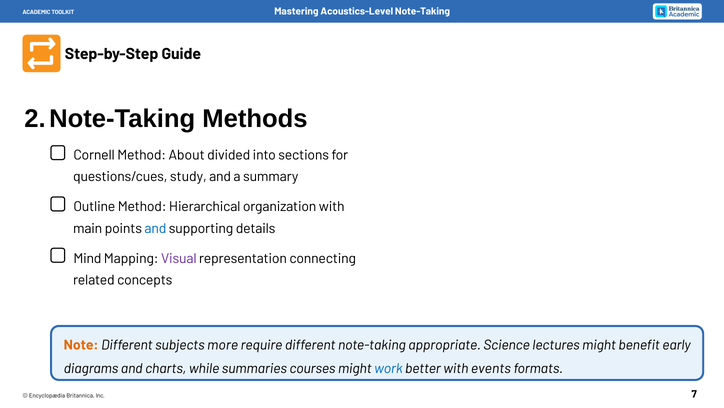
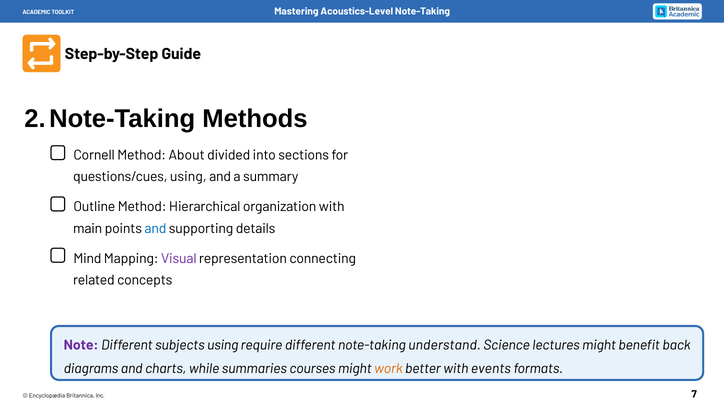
questions/cues study: study -> using
Note colour: orange -> purple
subjects more: more -> using
appropriate: appropriate -> understand
early: early -> back
work colour: blue -> orange
